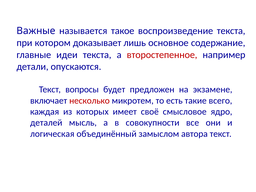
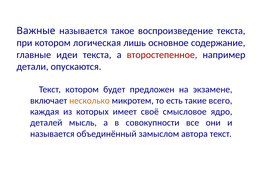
доказывает: доказывает -> логическая
Текст вопросы: вопросы -> котором
несколько colour: red -> orange
логическая at (52, 134): логическая -> называется
